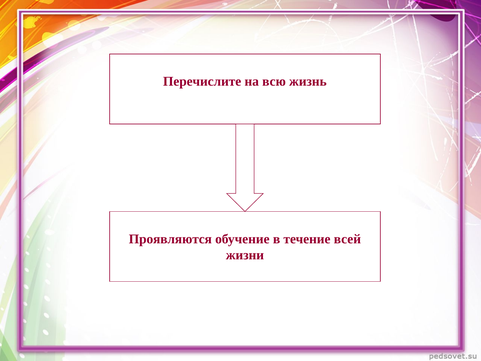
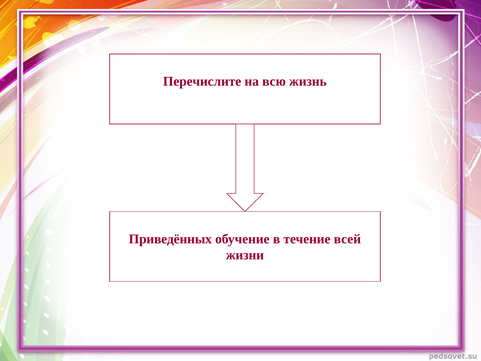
Проявляются: Проявляются -> Приведённых
